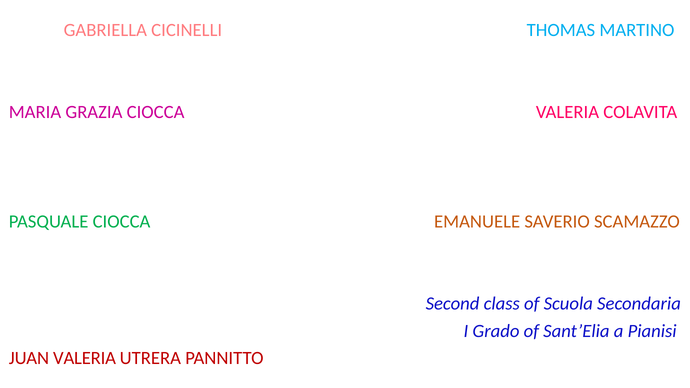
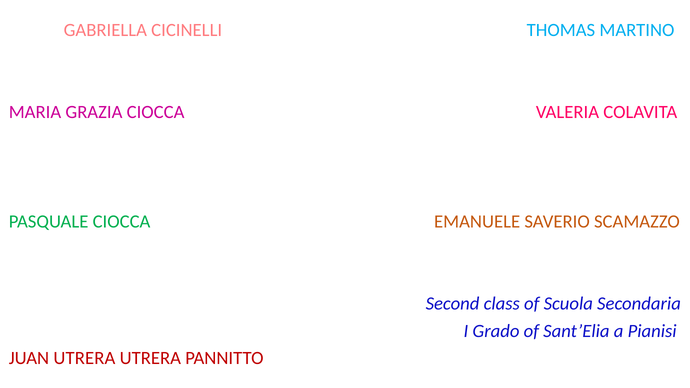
JUAN VALERIA: VALERIA -> UTRERA
